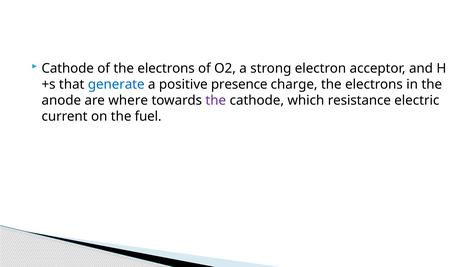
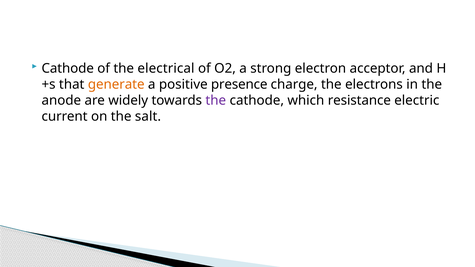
of the electrons: electrons -> electrical
generate colour: blue -> orange
where: where -> widely
fuel: fuel -> salt
